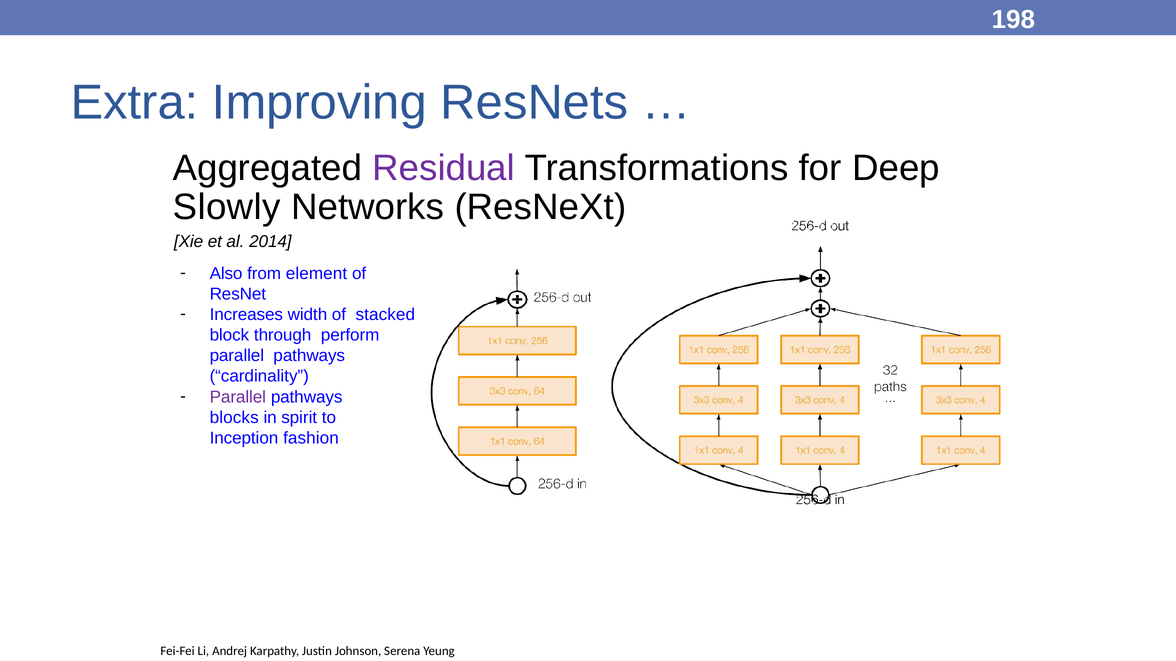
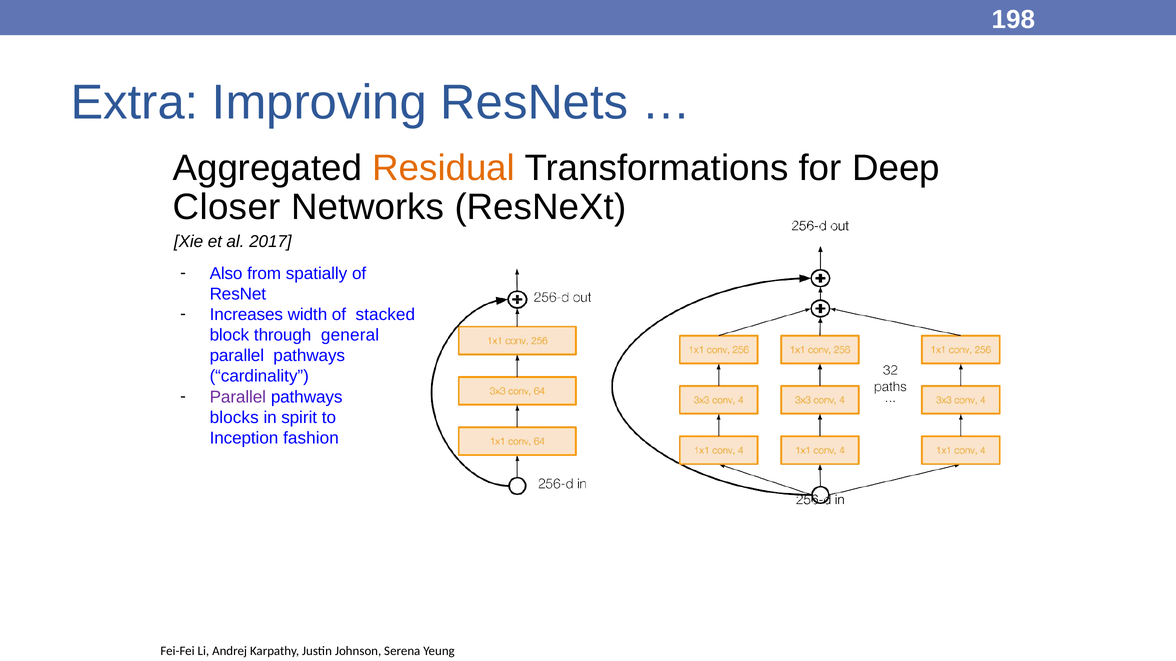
Residual colour: purple -> orange
Slowly: Slowly -> Closer
2014: 2014 -> 2017
element: element -> spatially
perform: perform -> general
